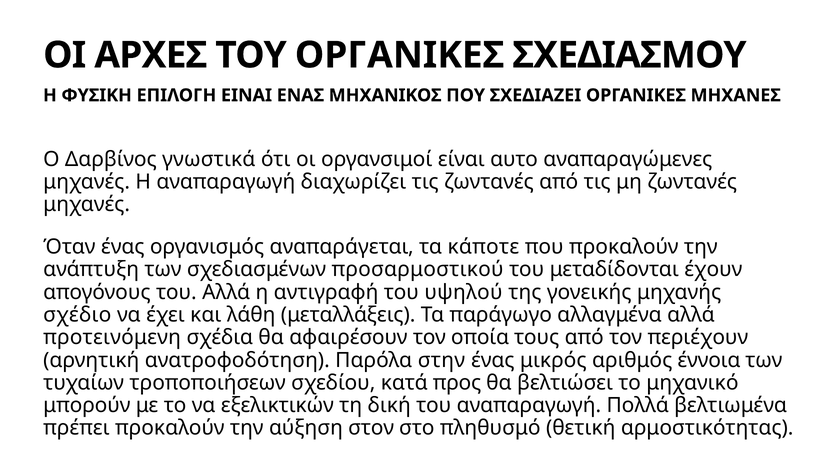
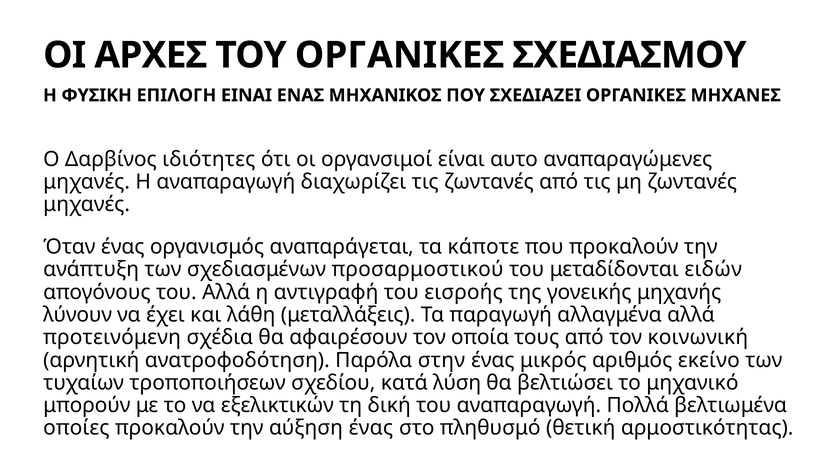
γνωστικά: γνωστικά -> ιδιότητες
έχουν: έχουν -> ειδών
υψηλού: υψηλού -> εισροής
σχέδιο: σχέδιο -> λύνουν
παράγωγο: παράγωγο -> παραγωγή
περιέχουν: περιέχουν -> κοινωνική
έννοια: έννοια -> εκείνο
προς: προς -> λύση
πρέπει: πρέπει -> οποίες
αύξηση στον: στον -> ένας
